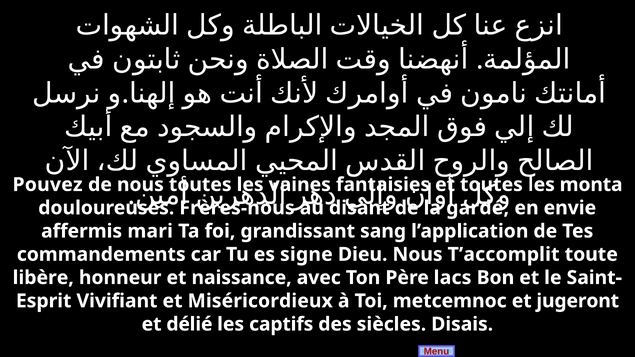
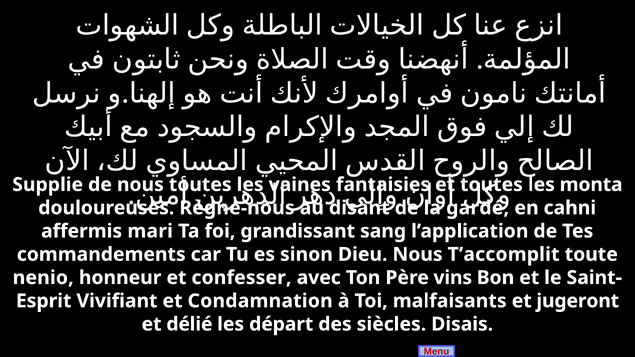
Pouvez: Pouvez -> Supplie
Frères-nous: Frères-nous -> Règne-nous
envie: envie -> cahni
signe: signe -> sinon
libère: libère -> nenio
naissance: naissance -> confesser
lacs: lacs -> vins
Miséricordieux: Miséricordieux -> Condamnation
metcemnoc: metcemnoc -> malfaisants
captifs: captifs -> départ
